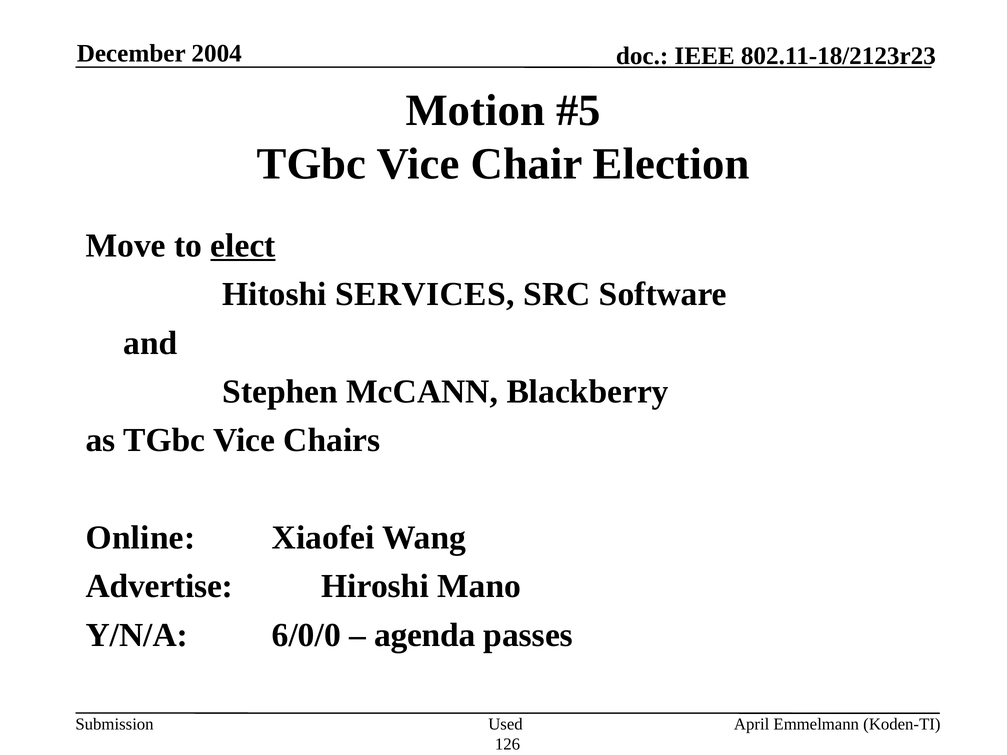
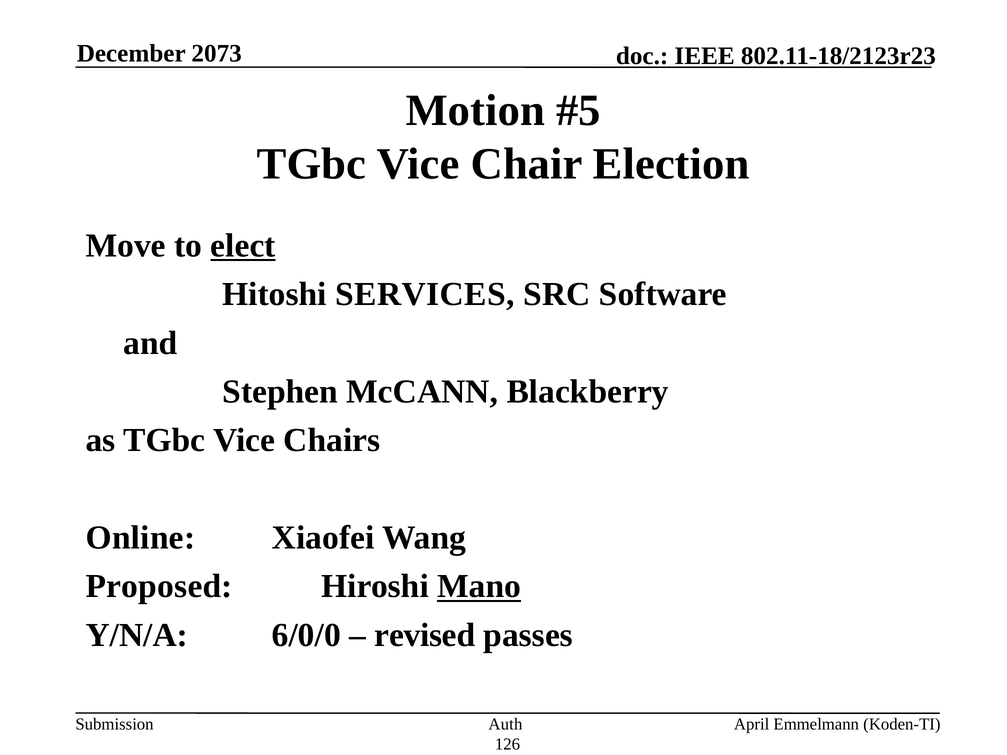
2004: 2004 -> 2073
Advertise: Advertise -> Proposed
Mano underline: none -> present
agenda: agenda -> revised
Used: Used -> Auth
